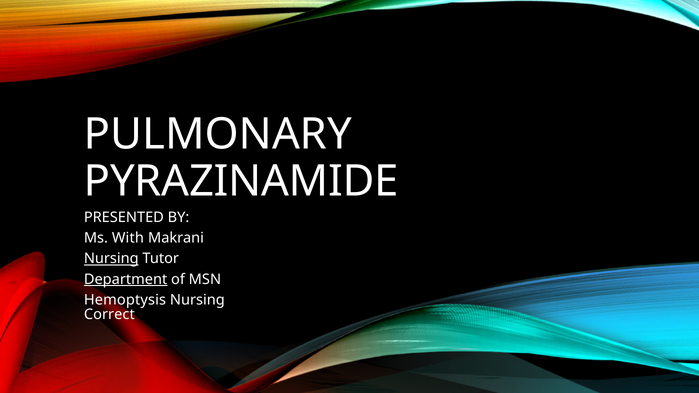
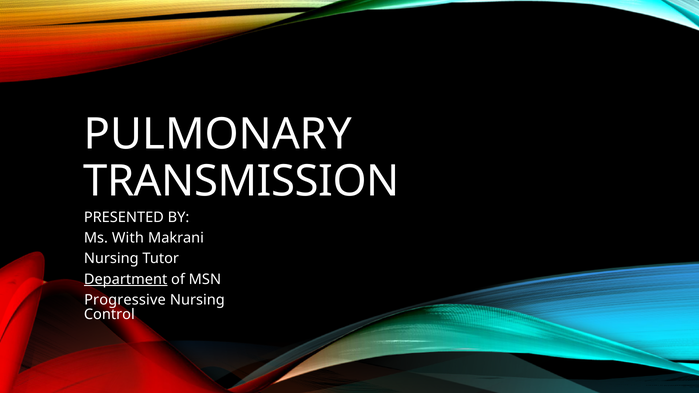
PYRAZINAMIDE: PYRAZINAMIDE -> TRANSMISSION
Nursing at (111, 259) underline: present -> none
Hemoptysis: Hemoptysis -> Progressive
Correct: Correct -> Control
